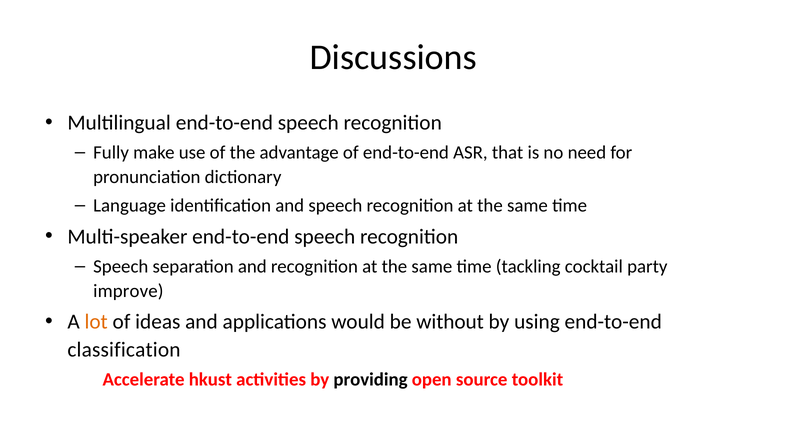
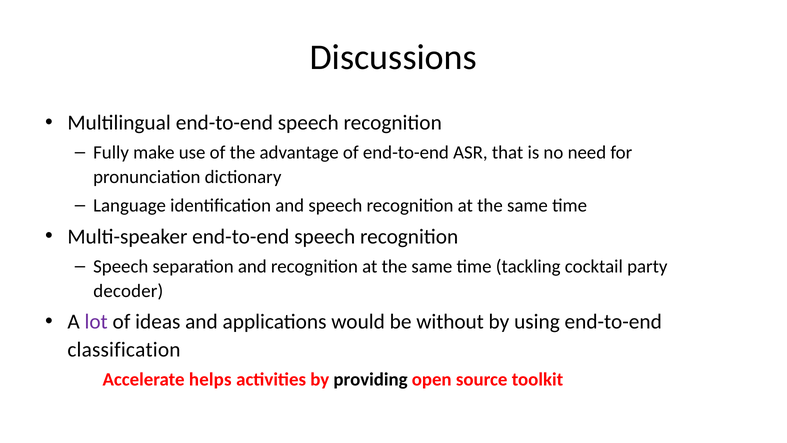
improve: improve -> decoder
lot colour: orange -> purple
hkust: hkust -> helps
